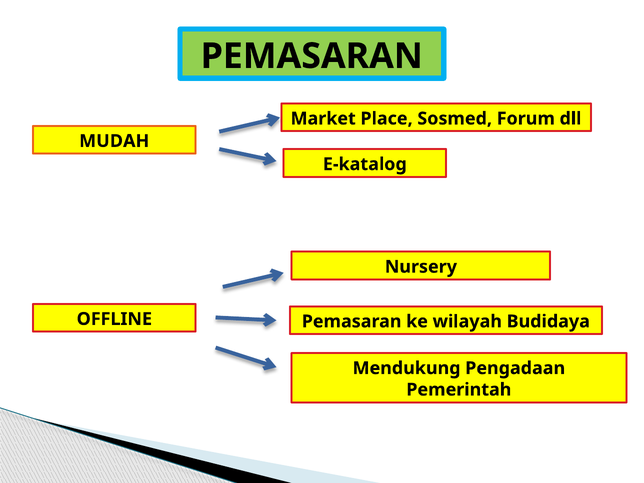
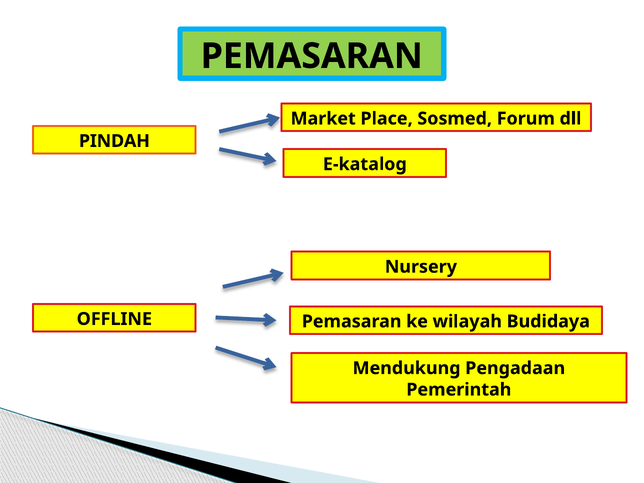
MUDAH: MUDAH -> PINDAH
